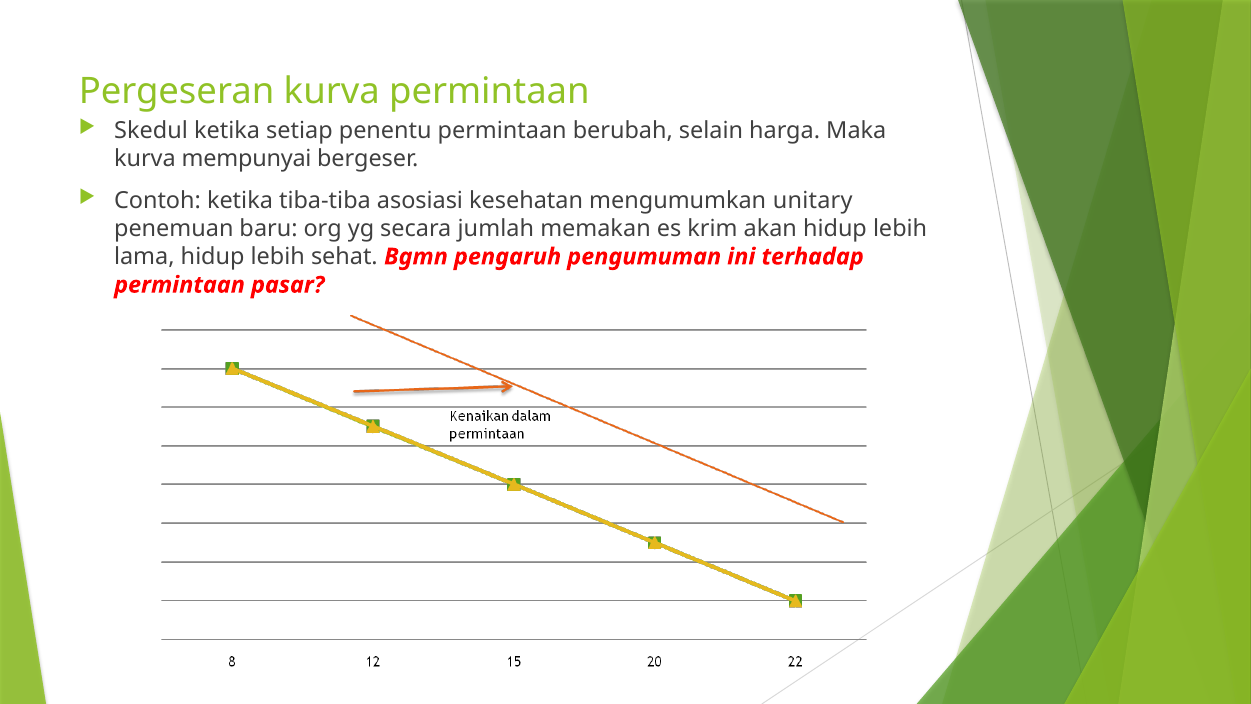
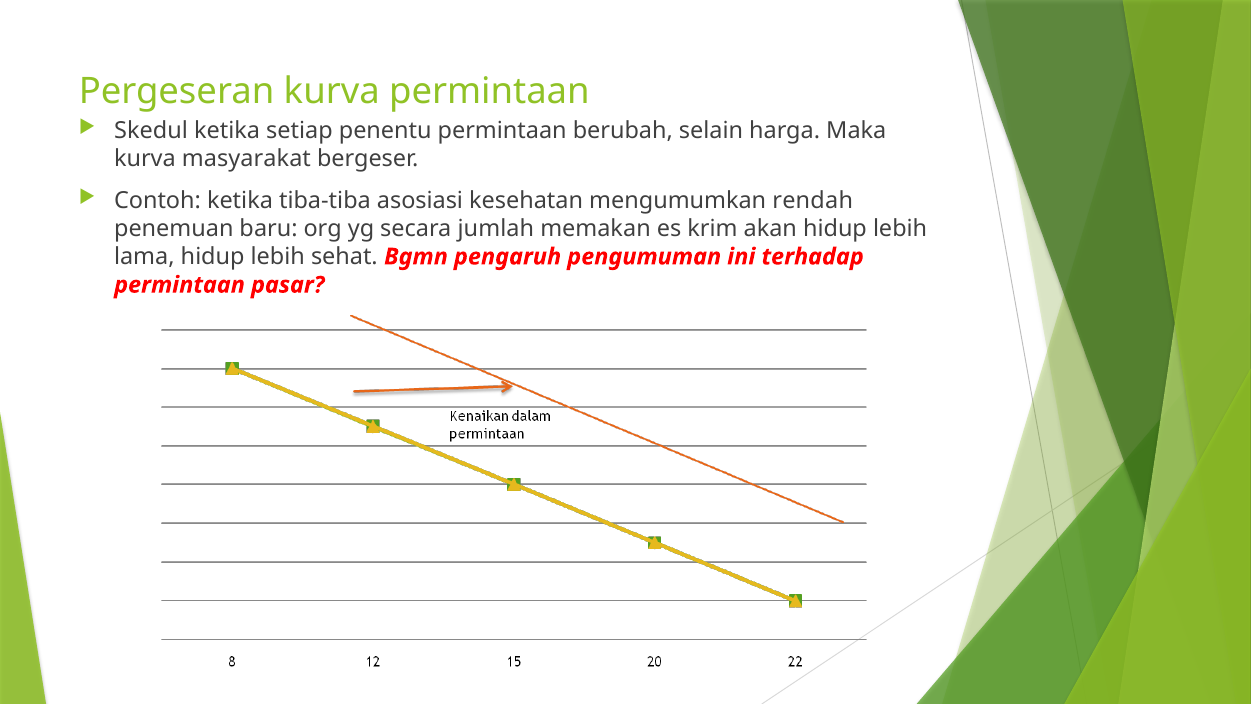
mempunyai: mempunyai -> masyarakat
unitary: unitary -> rendah
